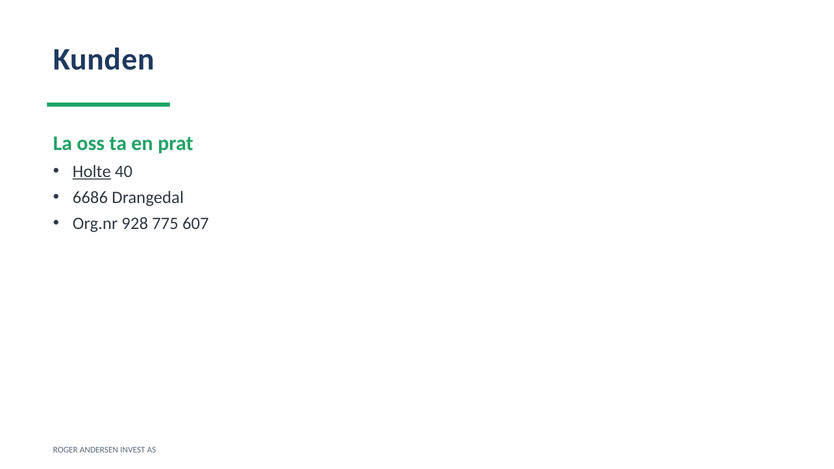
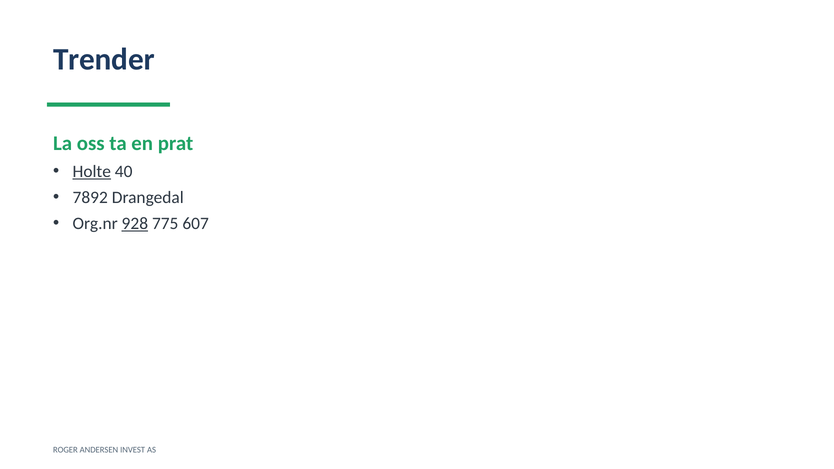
Kunden: Kunden -> Trender
6686: 6686 -> 7892
928 underline: none -> present
